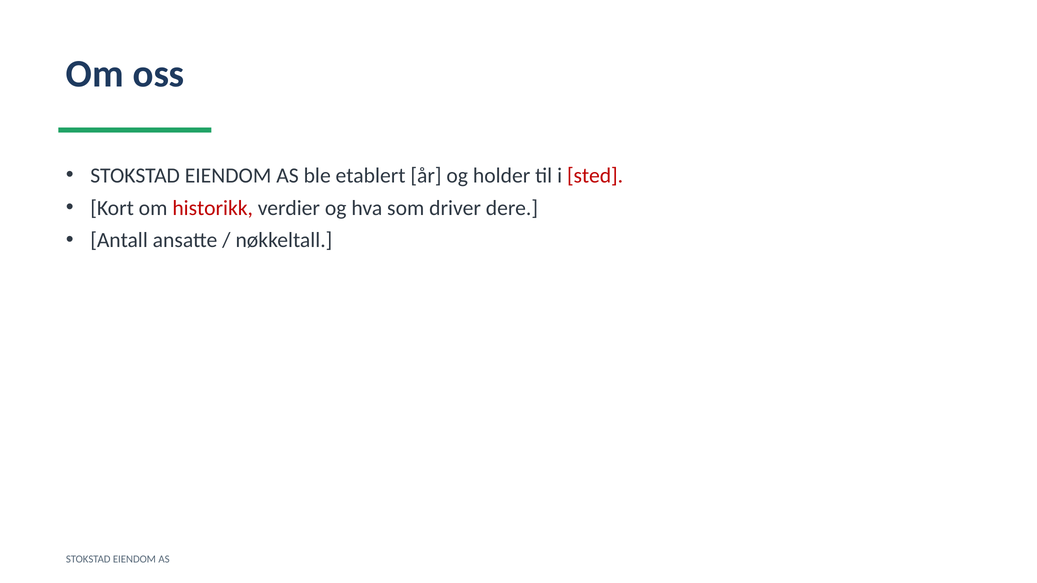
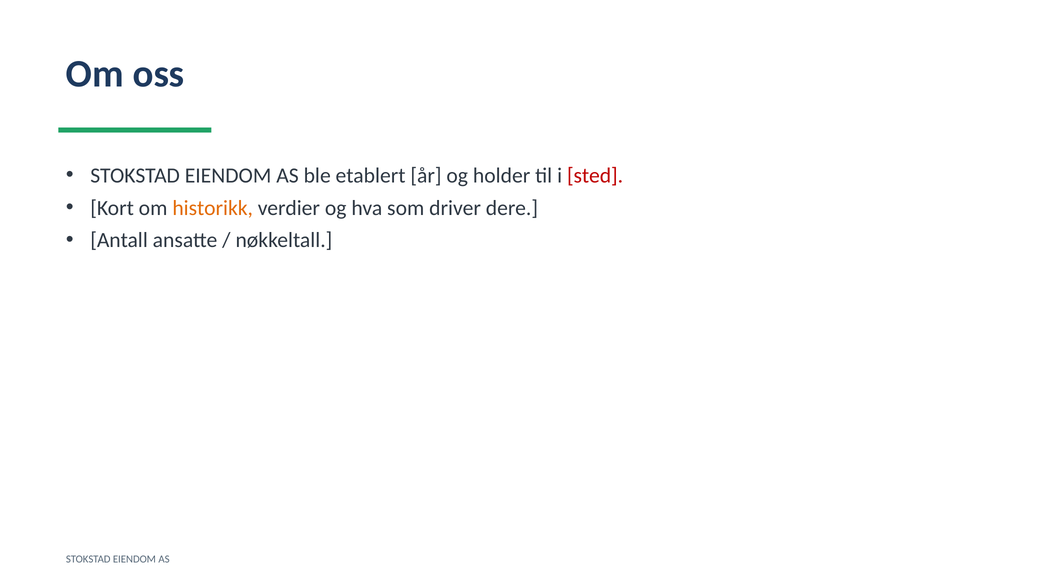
historikk colour: red -> orange
